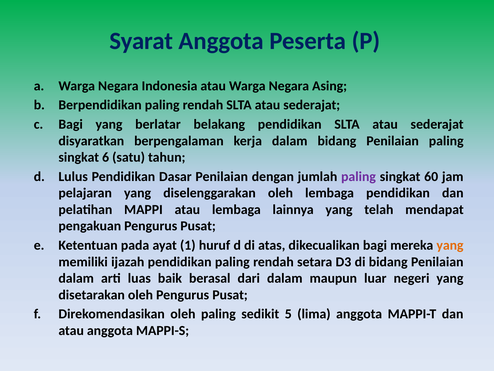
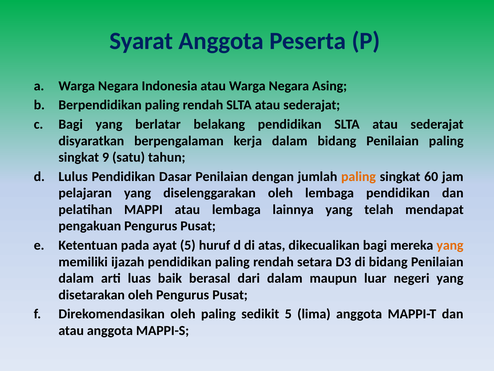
6: 6 -> 9
paling at (359, 176) colour: purple -> orange
ayat 1: 1 -> 5
